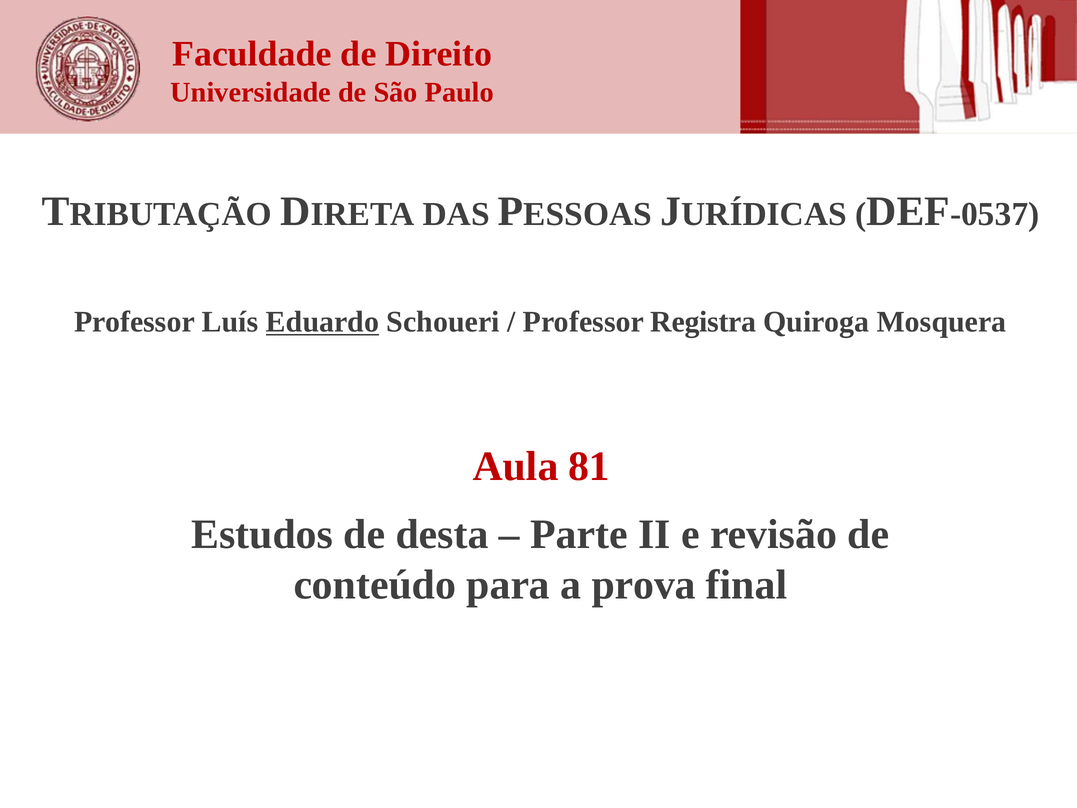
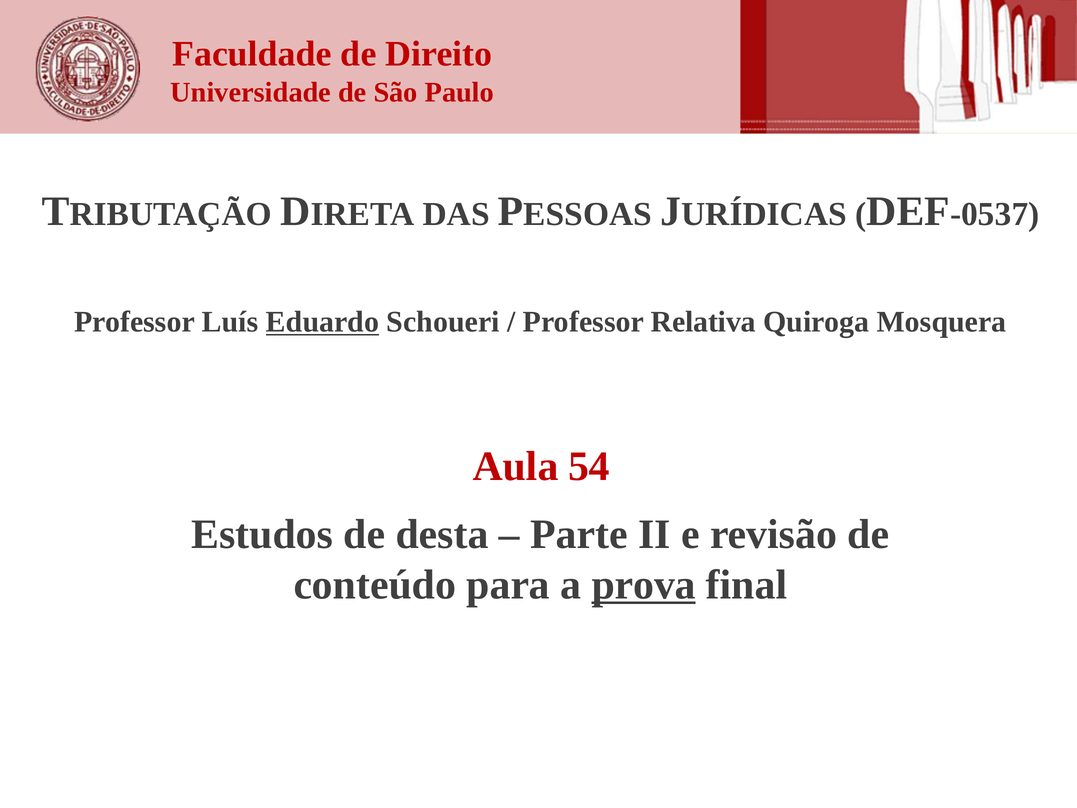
Registra: Registra -> Relativa
81: 81 -> 54
prova underline: none -> present
